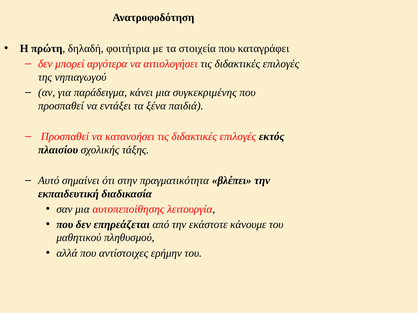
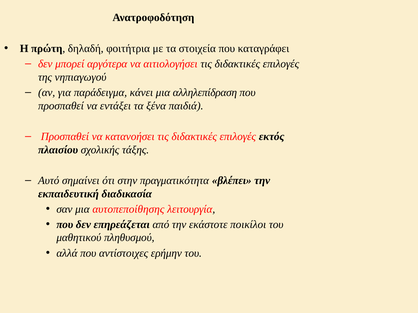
συγκεκριμένης: συγκεκριμένης -> αλληλεπίδραση
κάνουμε: κάνουμε -> ποικίλοι
